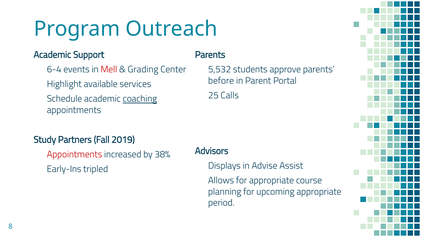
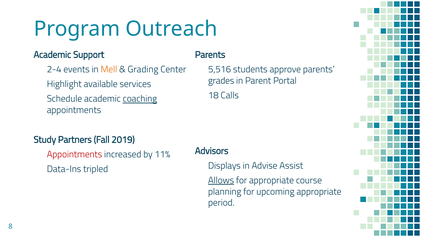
6-4: 6-4 -> 2-4
Mell colour: red -> orange
5,532: 5,532 -> 5,516
before: before -> grades
25: 25 -> 18
38%: 38% -> 11%
Early-Ins: Early-Ins -> Data-Ins
Allows underline: none -> present
